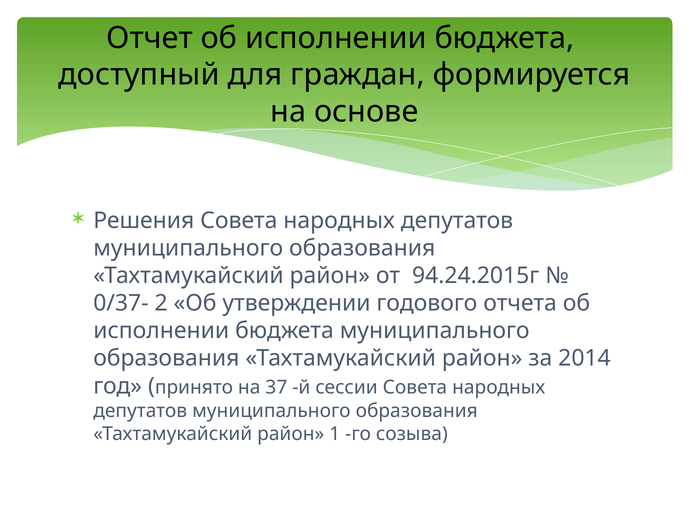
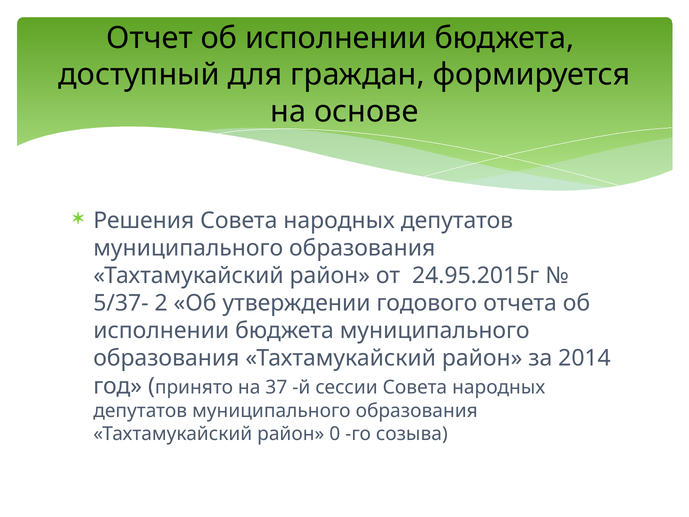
94.24.2015г: 94.24.2015г -> 24.95.2015г
0/37-: 0/37- -> 5/37-
1: 1 -> 0
